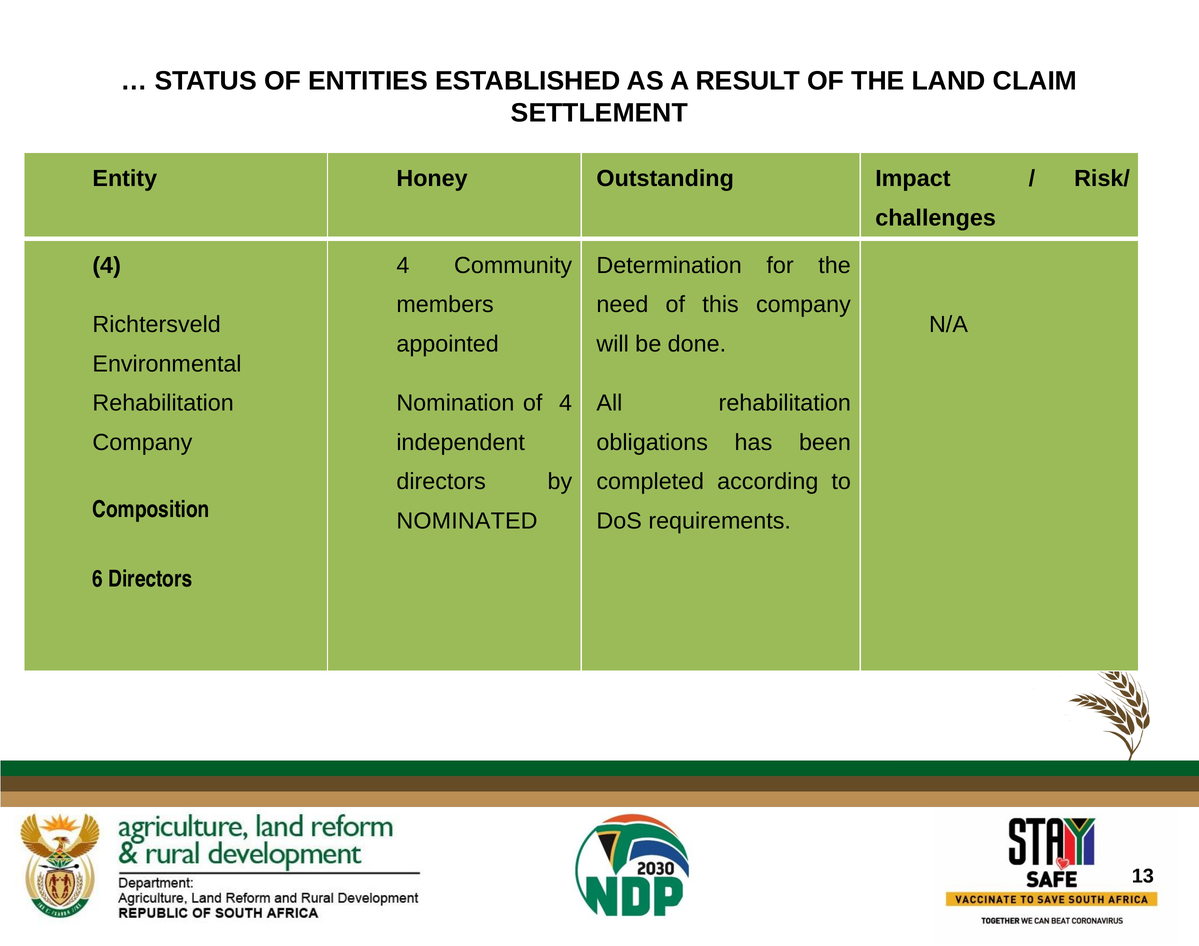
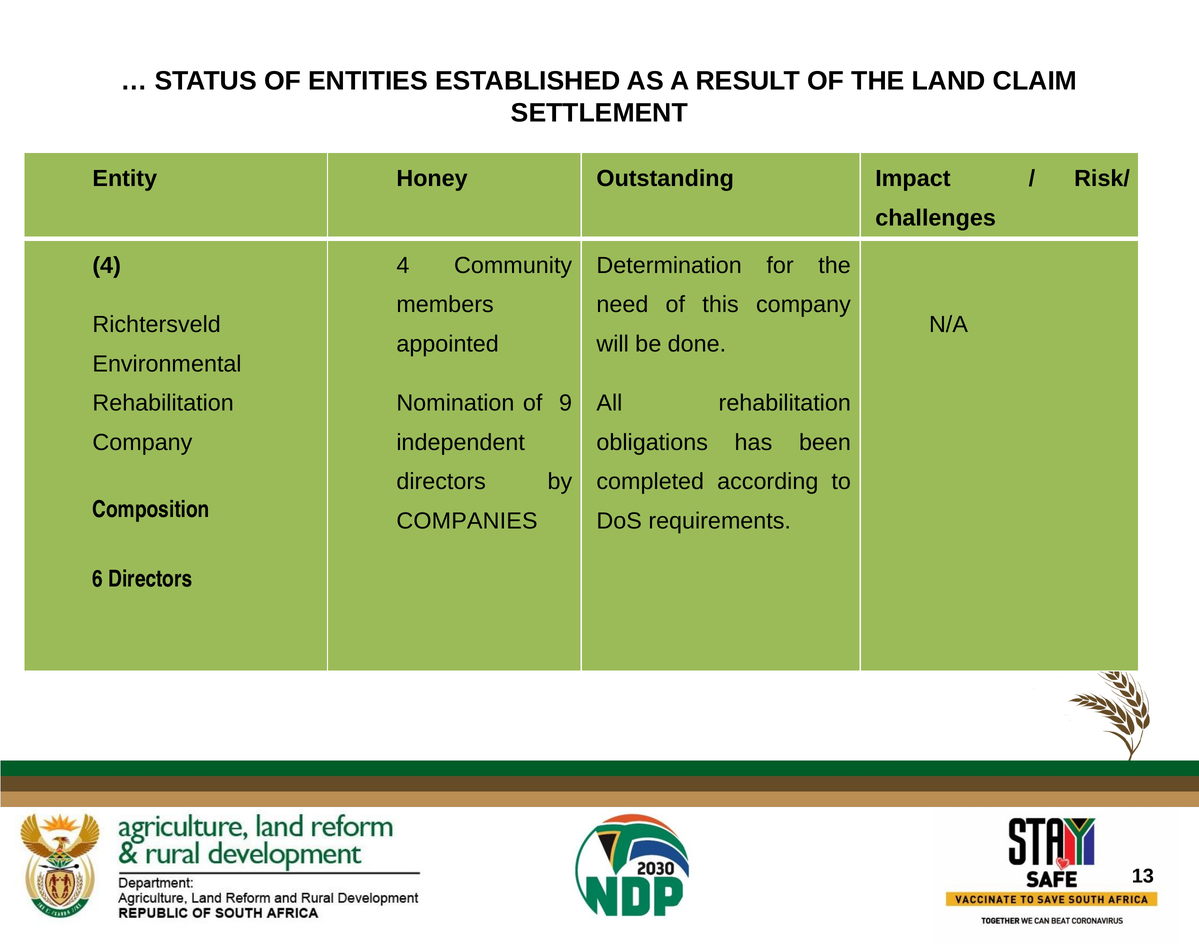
of 4: 4 -> 9
NOMINATED: NOMINATED -> COMPANIES
